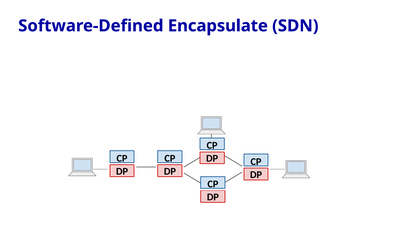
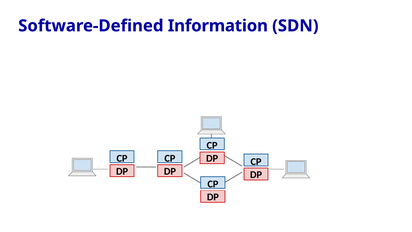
Encapsulate: Encapsulate -> Information
